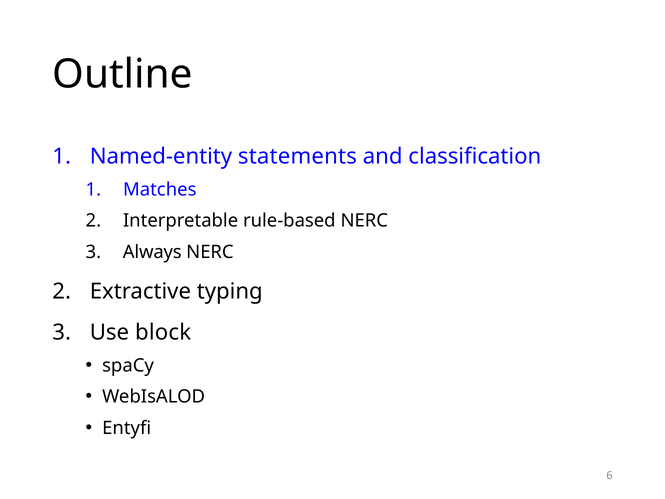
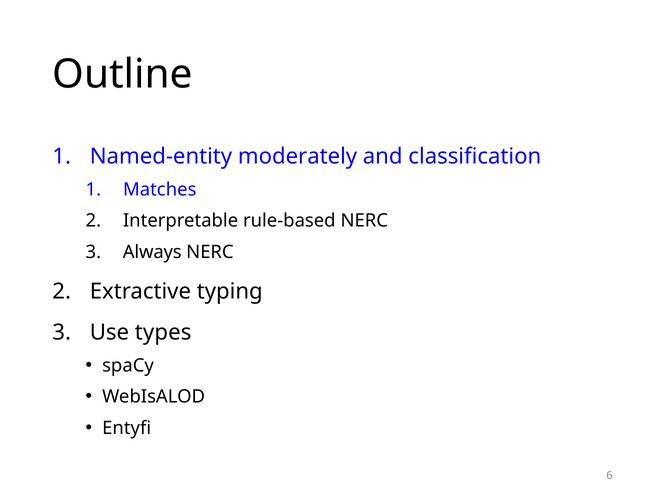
statements: statements -> moderately
block: block -> types
